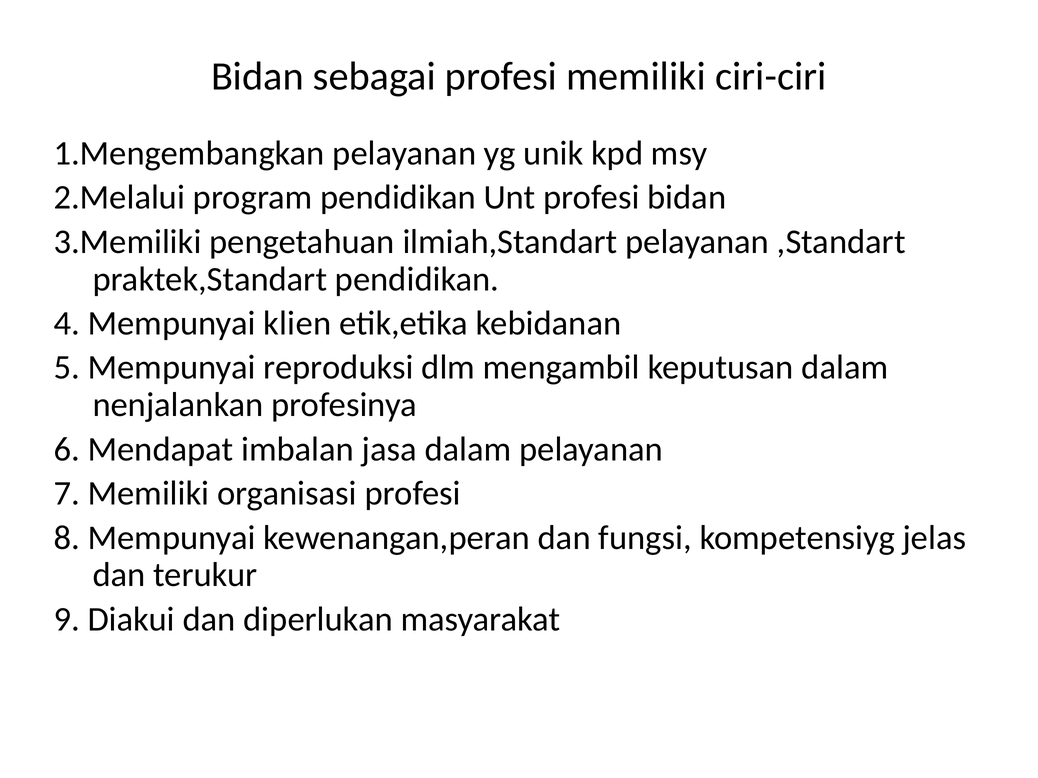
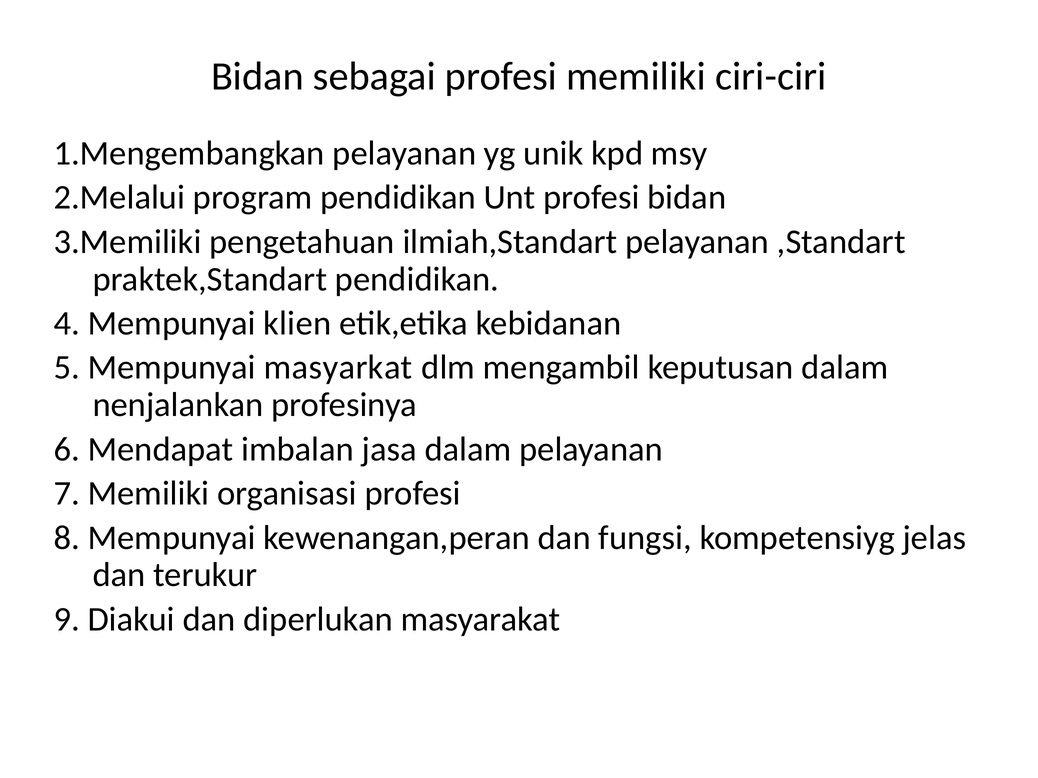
reproduksi: reproduksi -> masyarkat
